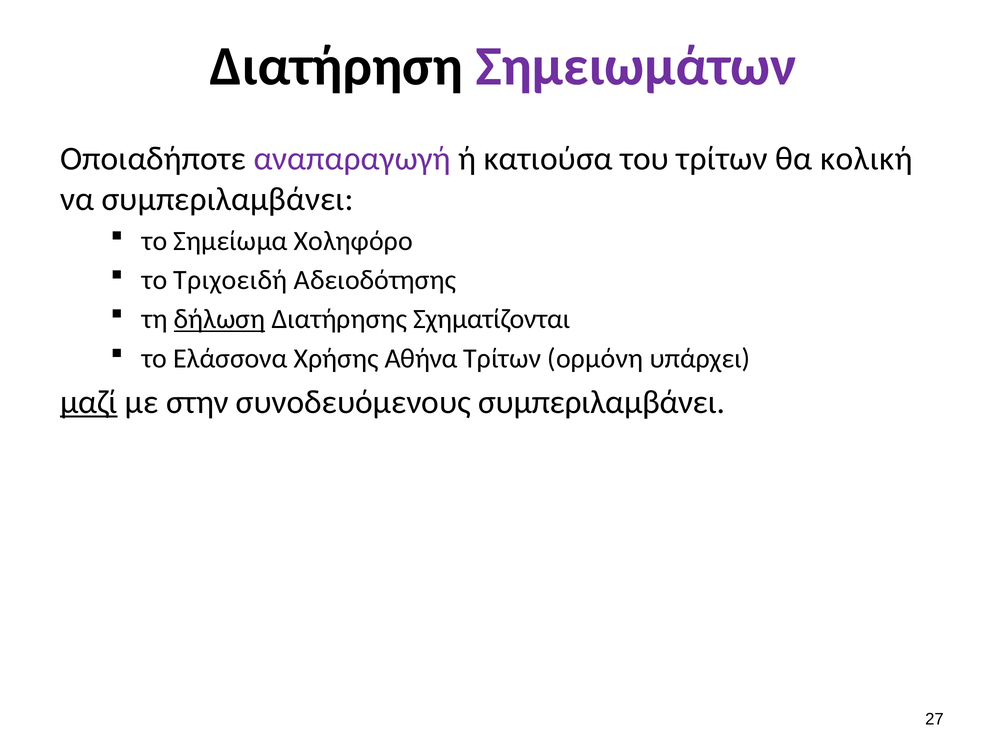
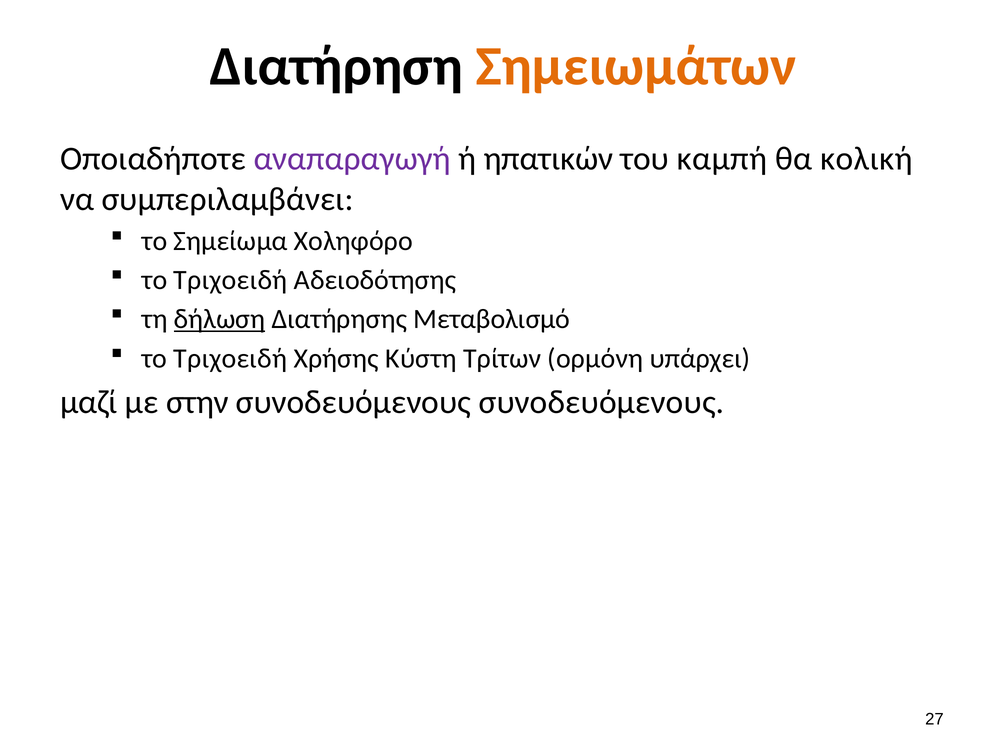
Σημειωμάτων colour: purple -> orange
κατιούσα: κατιούσα -> ηπατικών
του τρίτων: τρίτων -> καμπή
Σχηματίζονται: Σχηματίζονται -> Μεταβολισμό
Ελάσσονα at (230, 358): Ελάσσονα -> Τριχοειδή
Αθήνα: Αθήνα -> Κύστη
μαζί underline: present -> none
συνοδευόμενους συμπεριλαμβάνει: συμπεριλαμβάνει -> συνοδευόμενους
